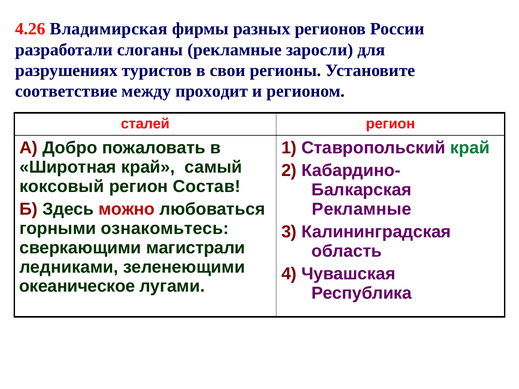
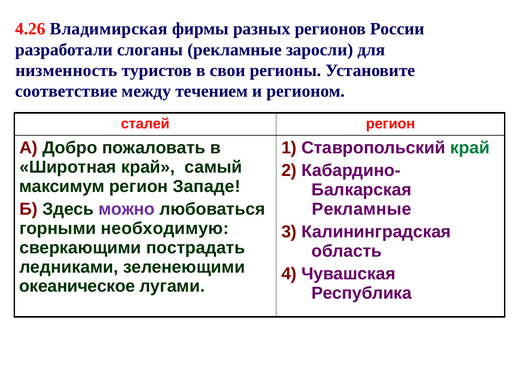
разрушениях: разрушениях -> низменность
проходит: проходит -> течением
коксовый: коксовый -> максимум
Состав: Состав -> Западе
можно colour: red -> purple
ознакомьтесь: ознакомьтесь -> необходимую
магистрали: магистрали -> пострадать
